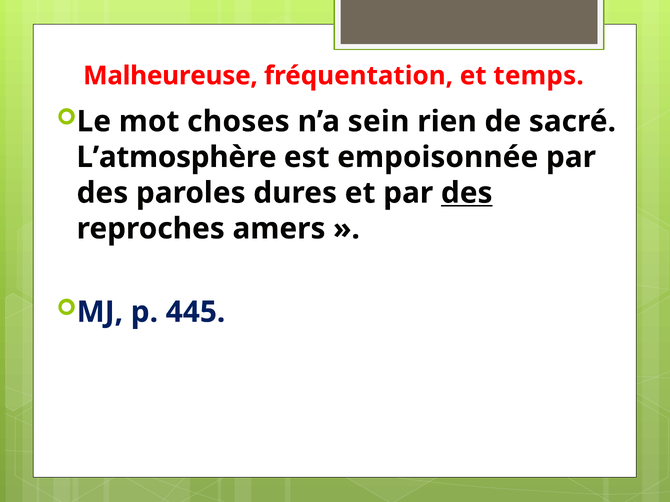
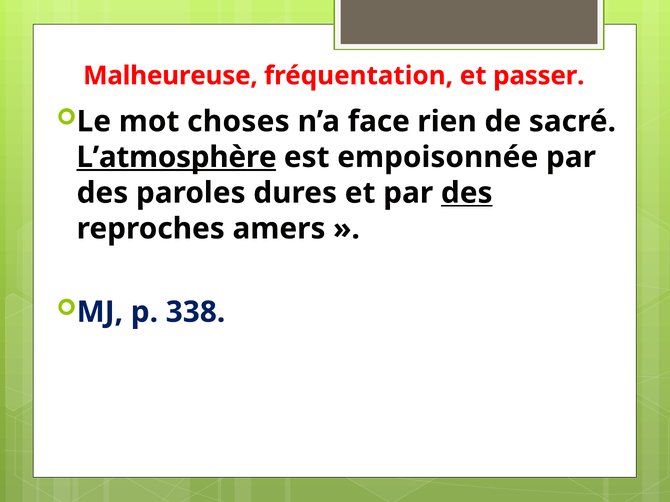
temps: temps -> passer
sein: sein -> face
L’atmosphère underline: none -> present
445: 445 -> 338
